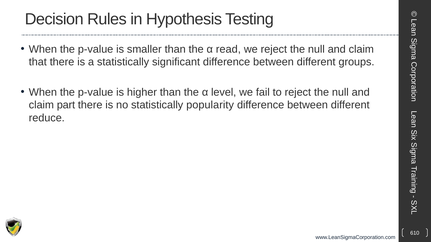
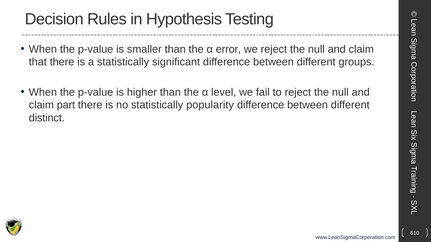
read: read -> error
reduce: reduce -> distinct
